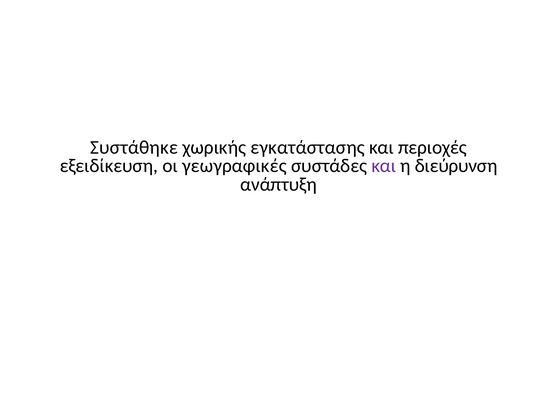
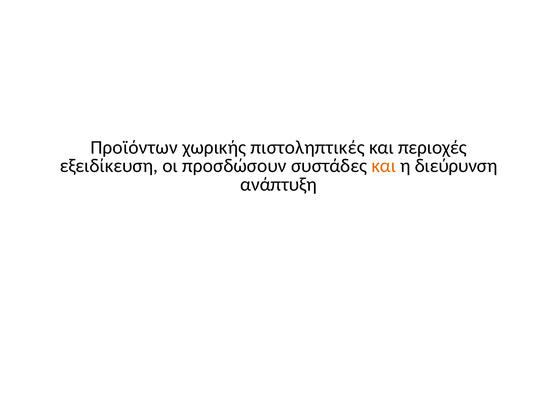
Συστάθηκε: Συστάθηκε -> Προϊόντων
εγκατάστασης: εγκατάστασης -> πιστοληπτικές
γεωγραφικές: γεωγραφικές -> προσδώσουν
και at (384, 166) colour: purple -> orange
